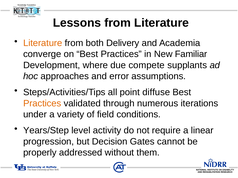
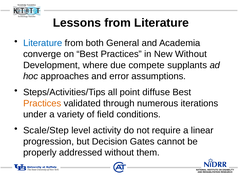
Literature at (43, 43) colour: orange -> blue
Delivery: Delivery -> General
New Familiar: Familiar -> Without
Years/Step: Years/Step -> Scale/Step
